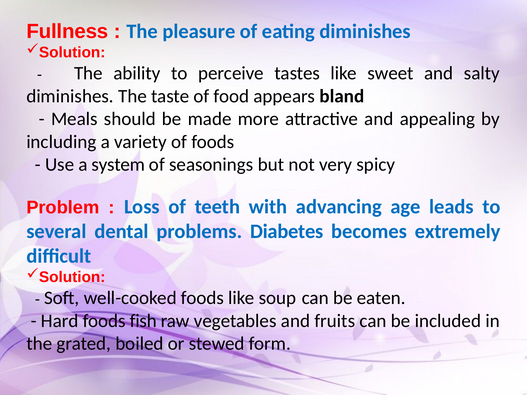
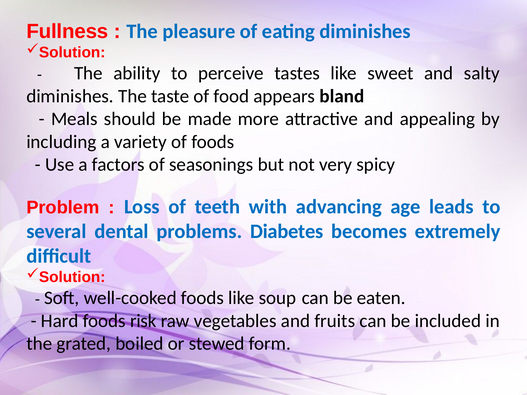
system: system -> factors
fish: fish -> risk
